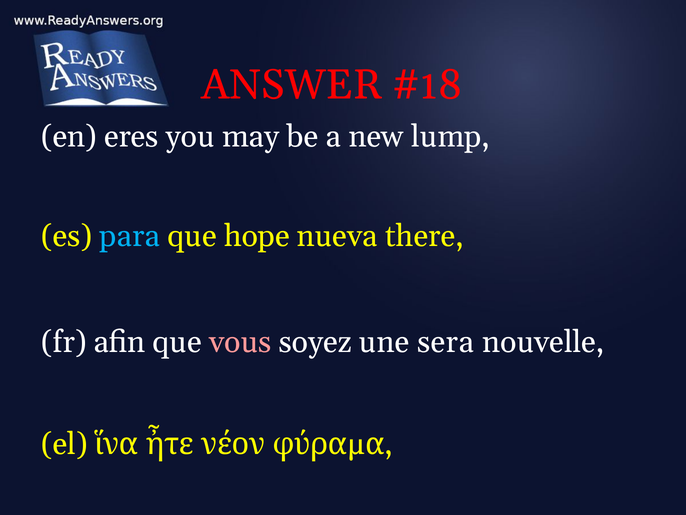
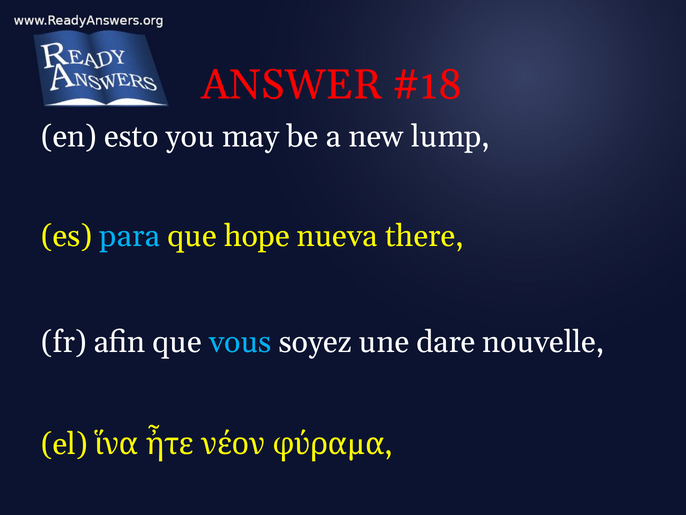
eres: eres -> esto
vous colour: pink -> light blue
sera: sera -> dare
